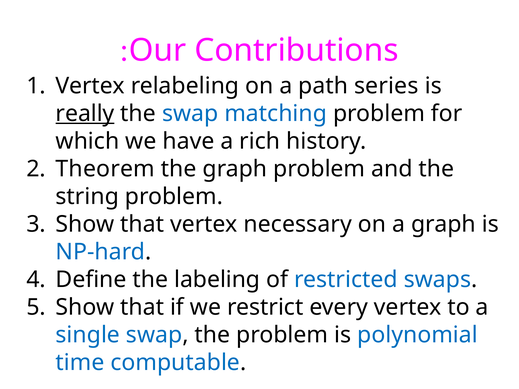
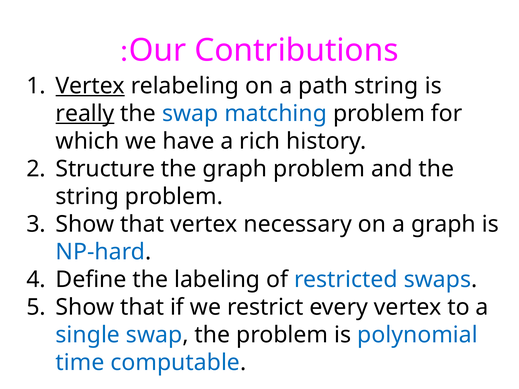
Vertex at (90, 86) underline: none -> present
path series: series -> string
Theorem: Theorem -> Structure
